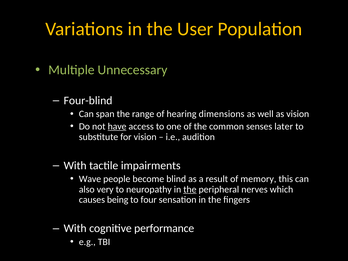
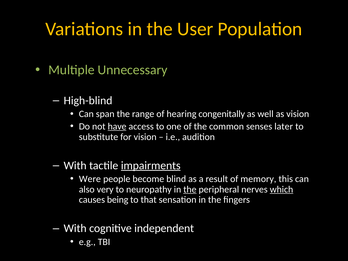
Four-blind: Four-blind -> High-blind
dimensions: dimensions -> congenitally
impairments underline: none -> present
Wave: Wave -> Were
which underline: none -> present
four: four -> that
performance: performance -> independent
